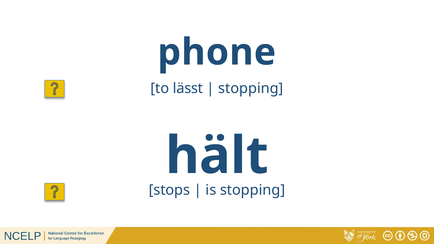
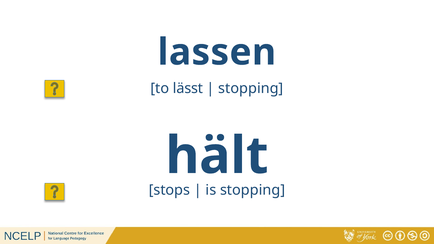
phone: phone -> lassen
